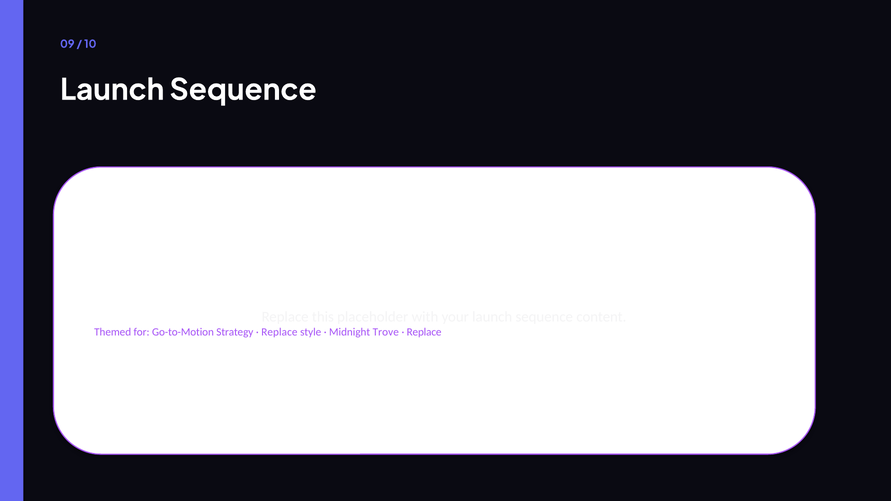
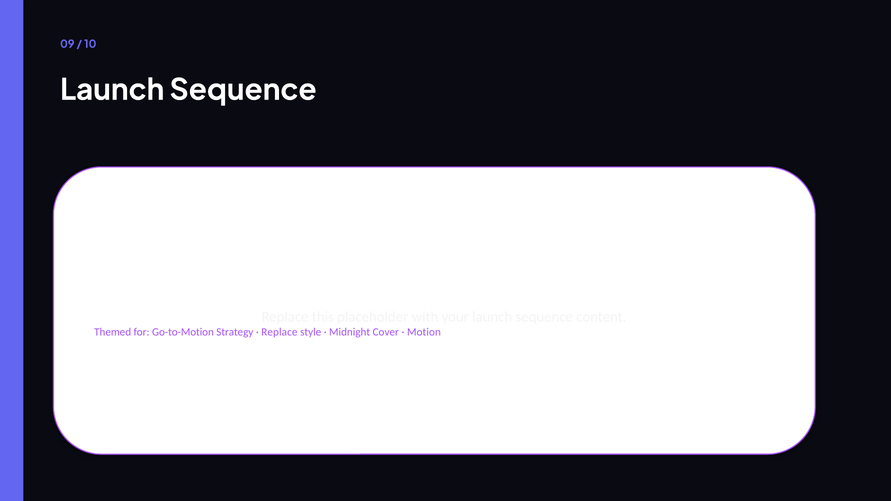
Trove: Trove -> Cover
Replace at (424, 332): Replace -> Motion
